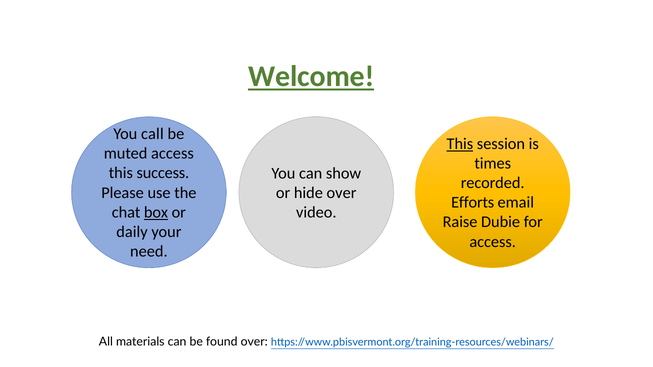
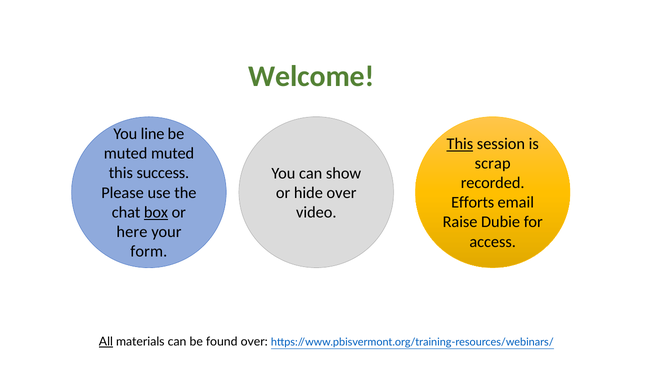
Welcome underline: present -> none
call: call -> line
muted access: access -> muted
times: times -> scrap
daily: daily -> here
need: need -> form
All underline: none -> present
